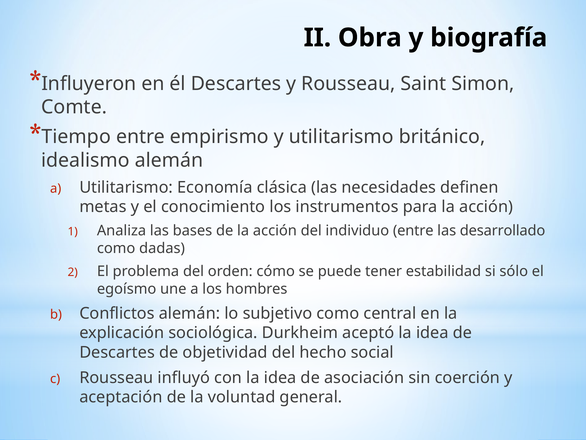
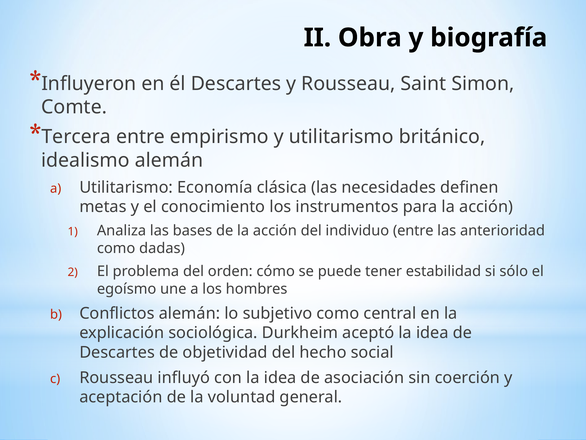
Tiempo: Tiempo -> Tercera
desarrollado: desarrollado -> anterioridad
